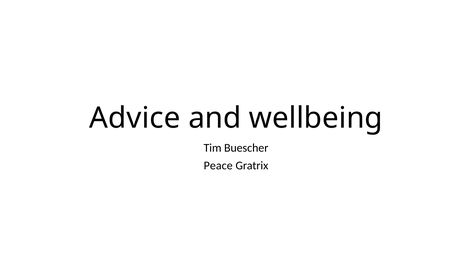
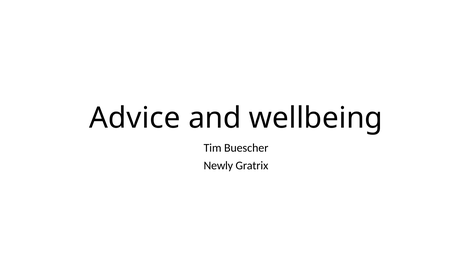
Peace: Peace -> Newly
